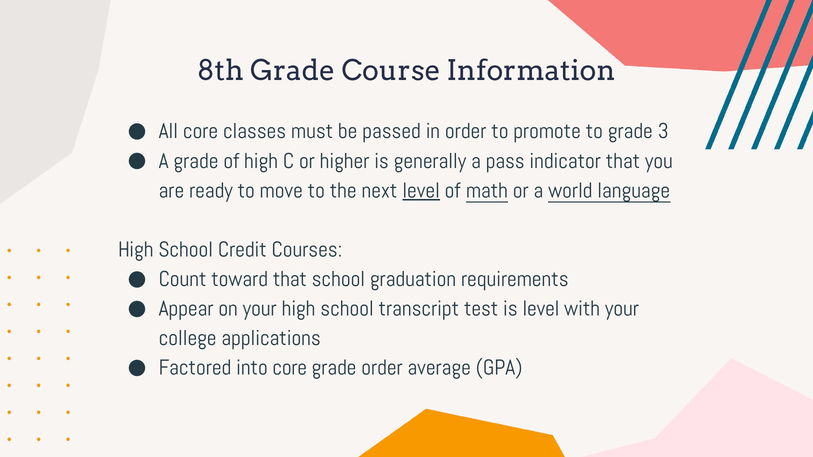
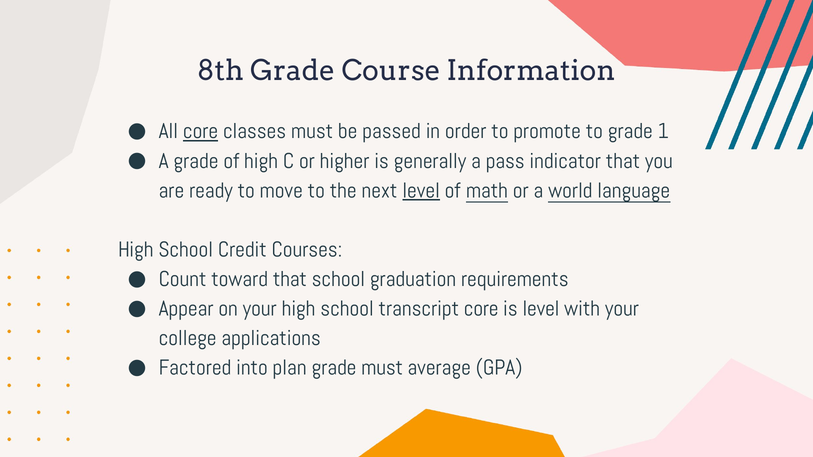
core at (201, 132) underline: none -> present
3: 3 -> 1
transcript test: test -> core
into core: core -> plan
grade order: order -> must
